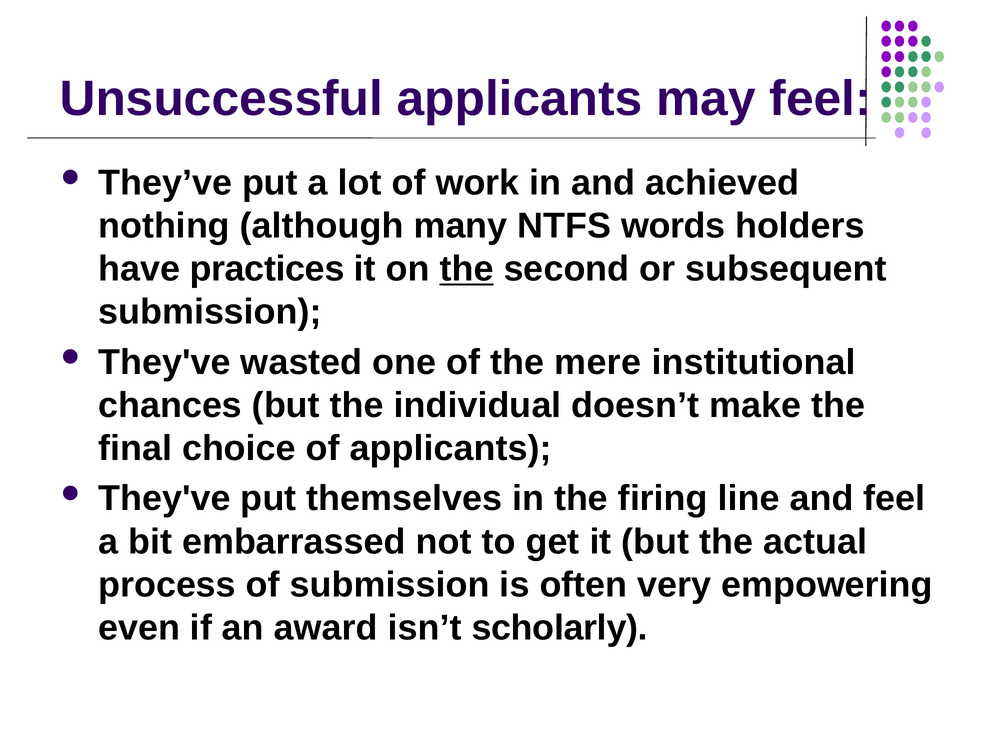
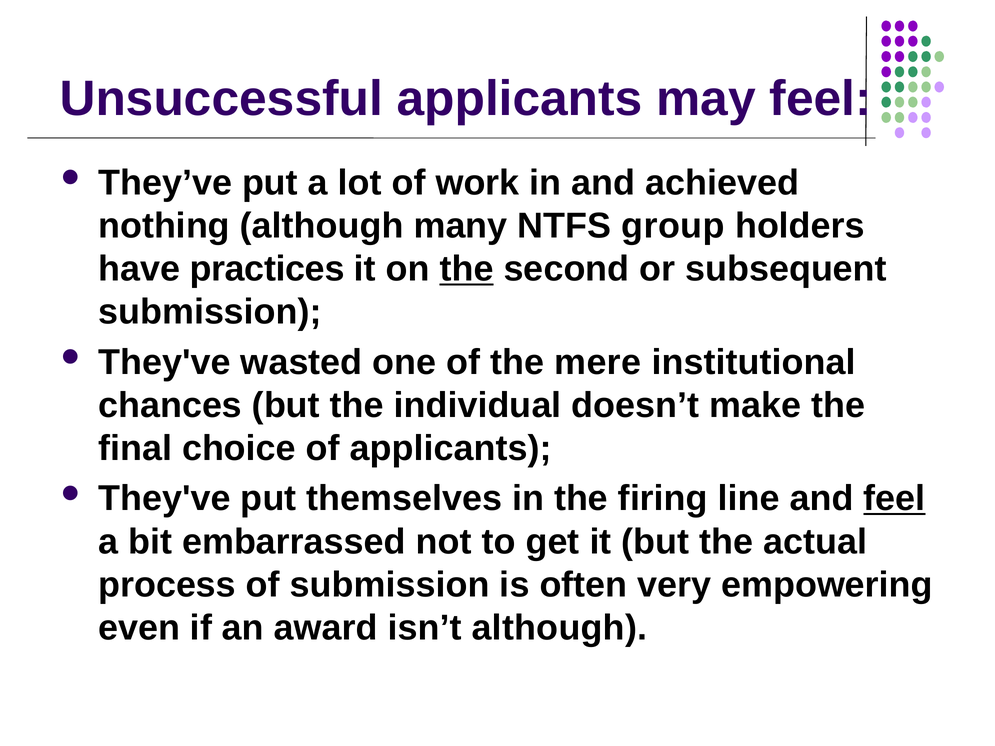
words: words -> group
feel at (894, 499) underline: none -> present
isn’t scholarly: scholarly -> although
